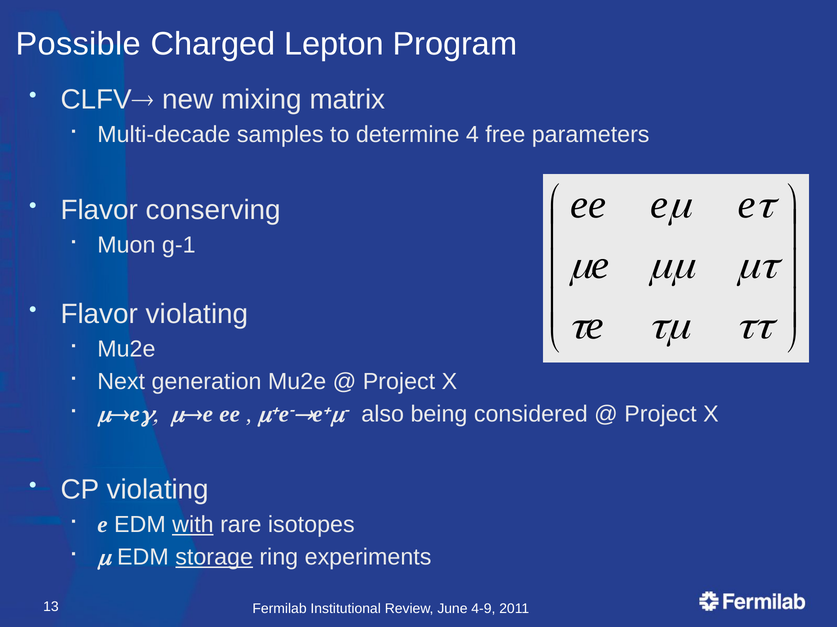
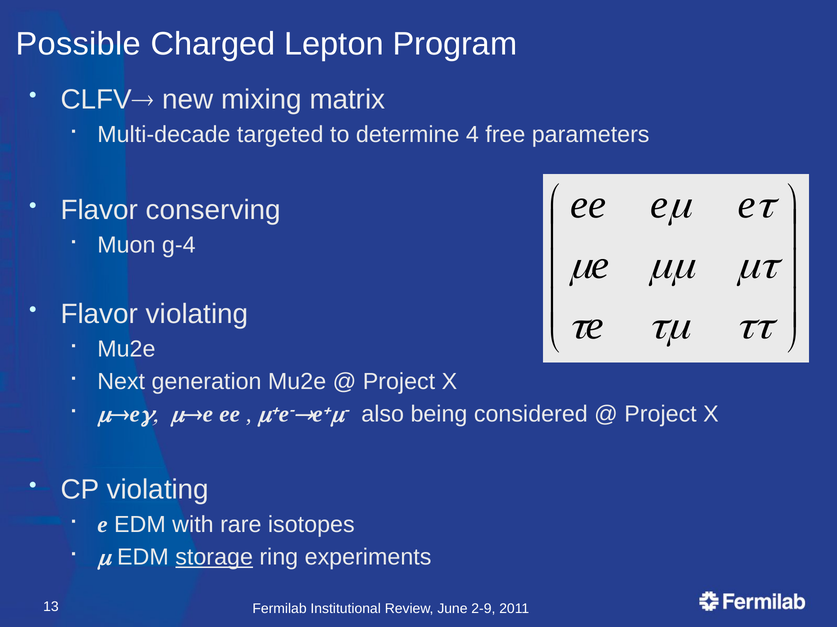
samples: samples -> targeted
g-1: g-1 -> g-4
with underline: present -> none
4-9: 4-9 -> 2-9
